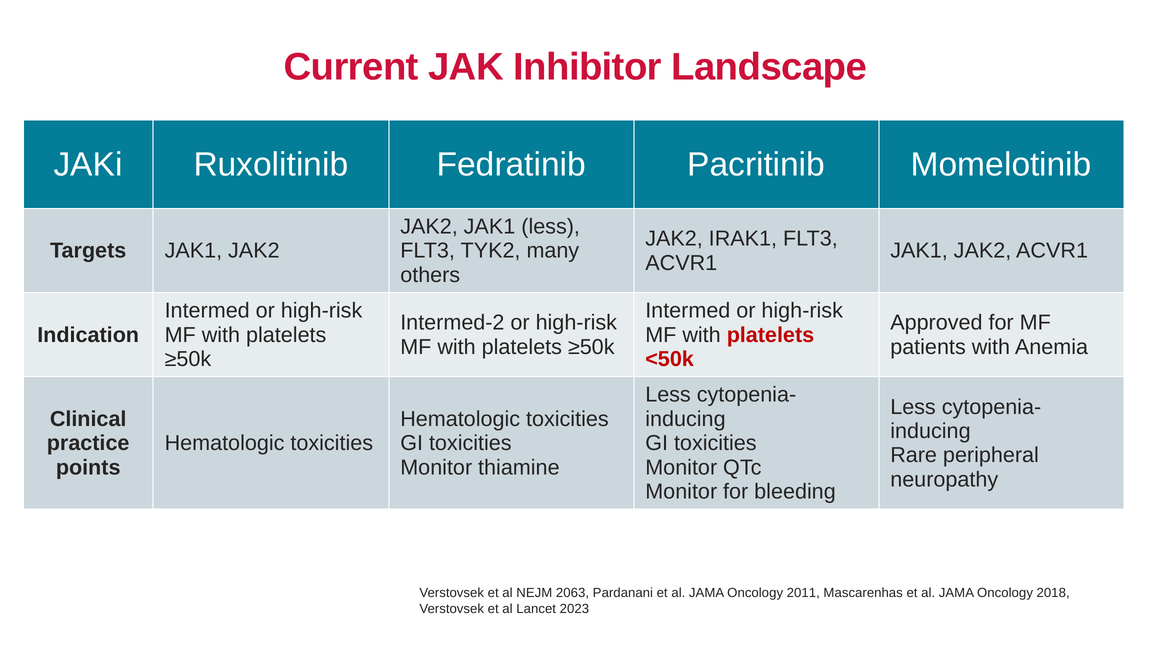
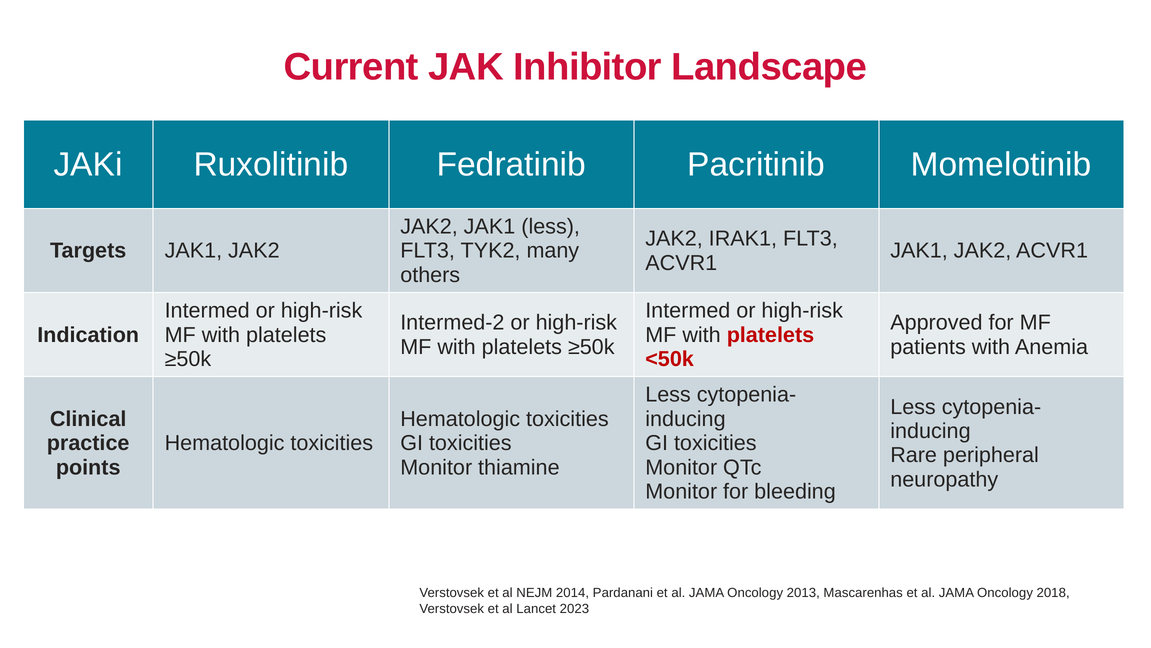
2063: 2063 -> 2014
2011: 2011 -> 2013
